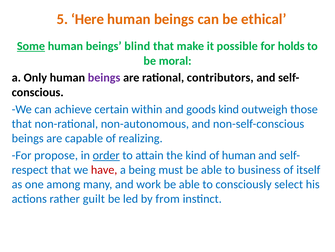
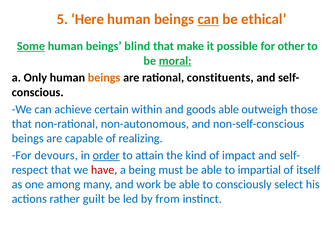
can at (208, 19) underline: none -> present
holds: holds -> other
moral underline: none -> present
beings at (104, 78) colour: purple -> orange
contributors: contributors -> constituents
goods kind: kind -> able
propose: propose -> devours
of human: human -> impact
business: business -> impartial
